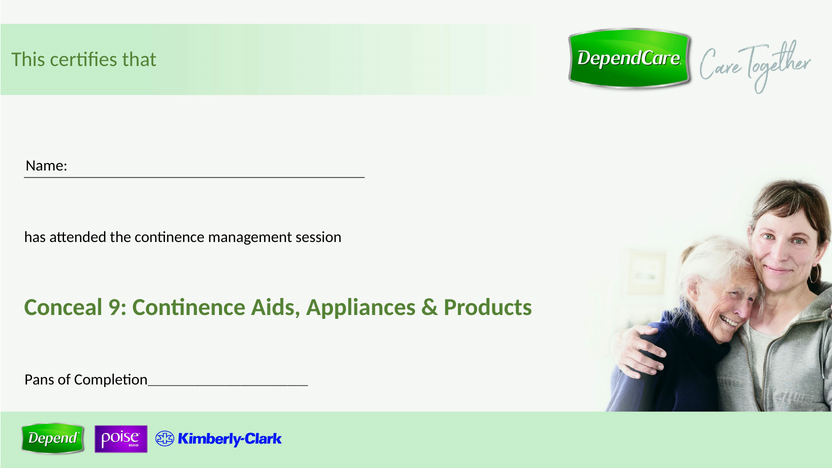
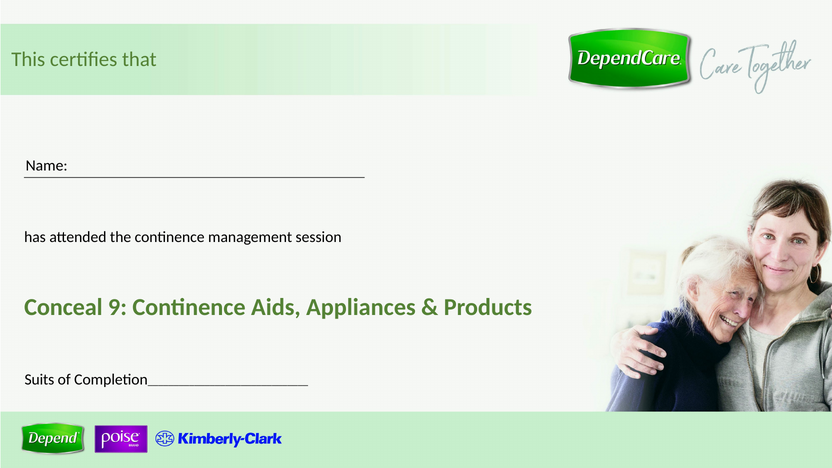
Pans: Pans -> Suits
